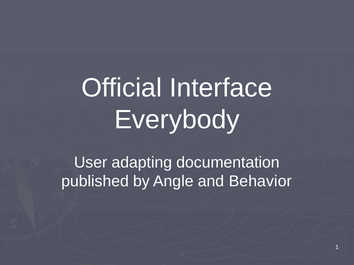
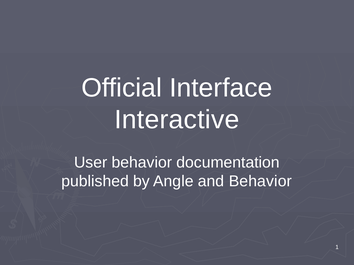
Everybody: Everybody -> Interactive
User adapting: adapting -> behavior
